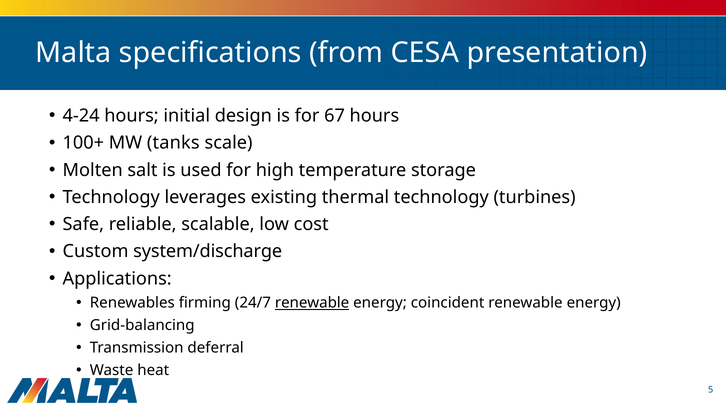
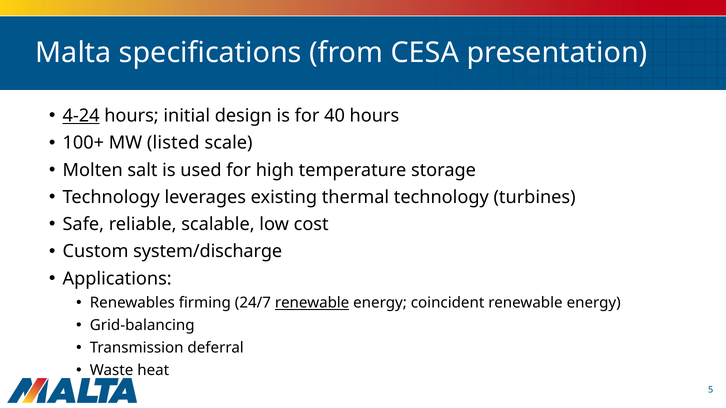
4-24 underline: none -> present
67: 67 -> 40
tanks: tanks -> listed
